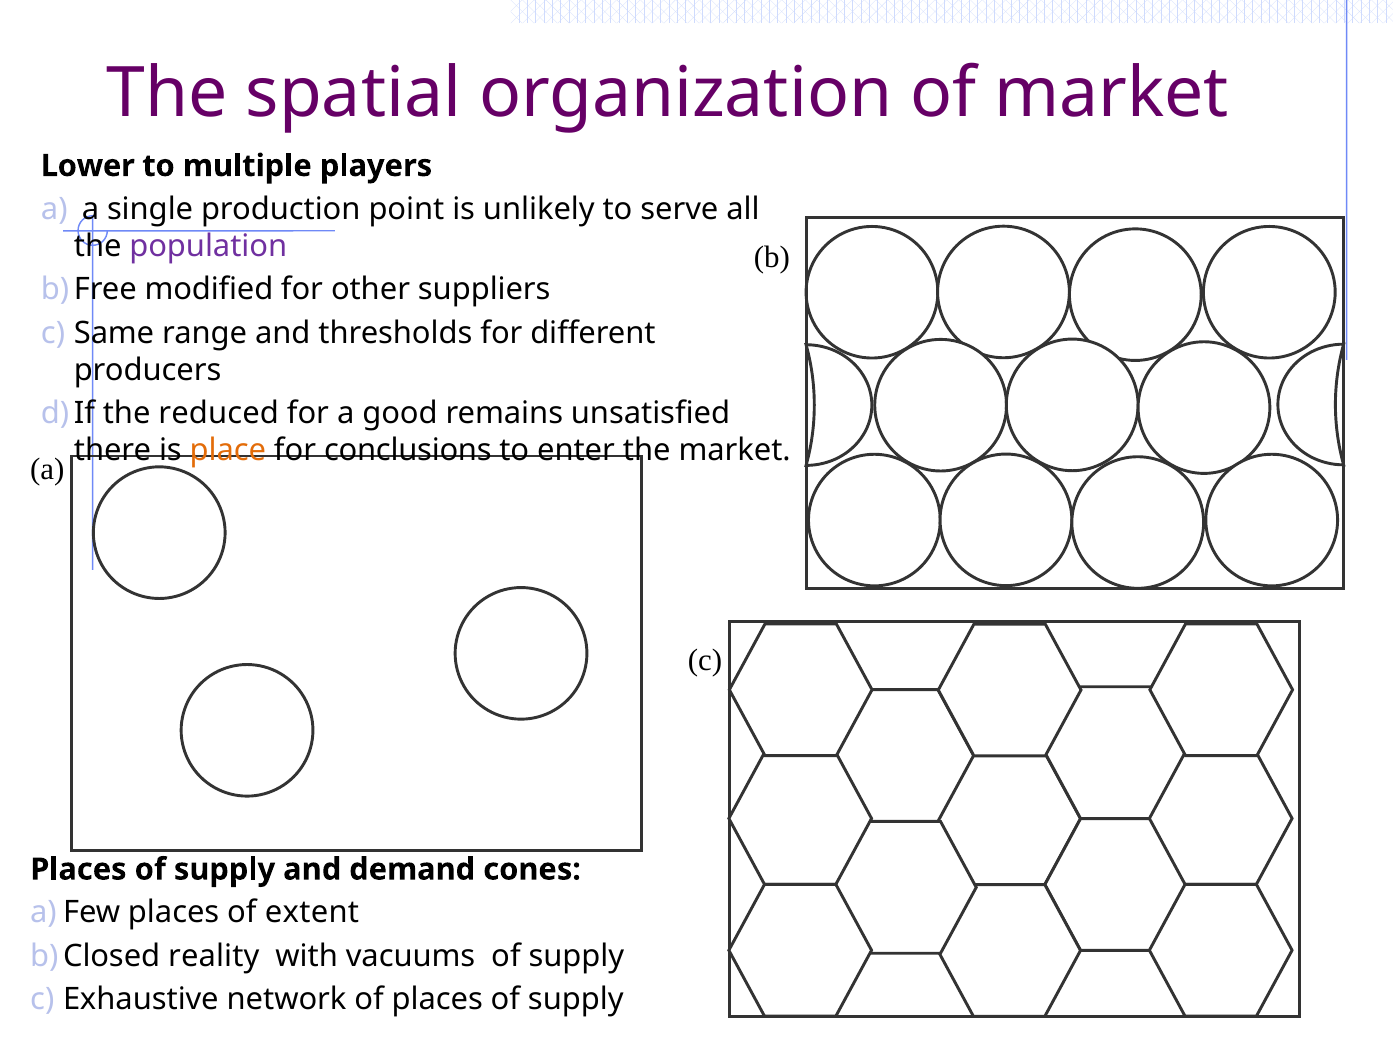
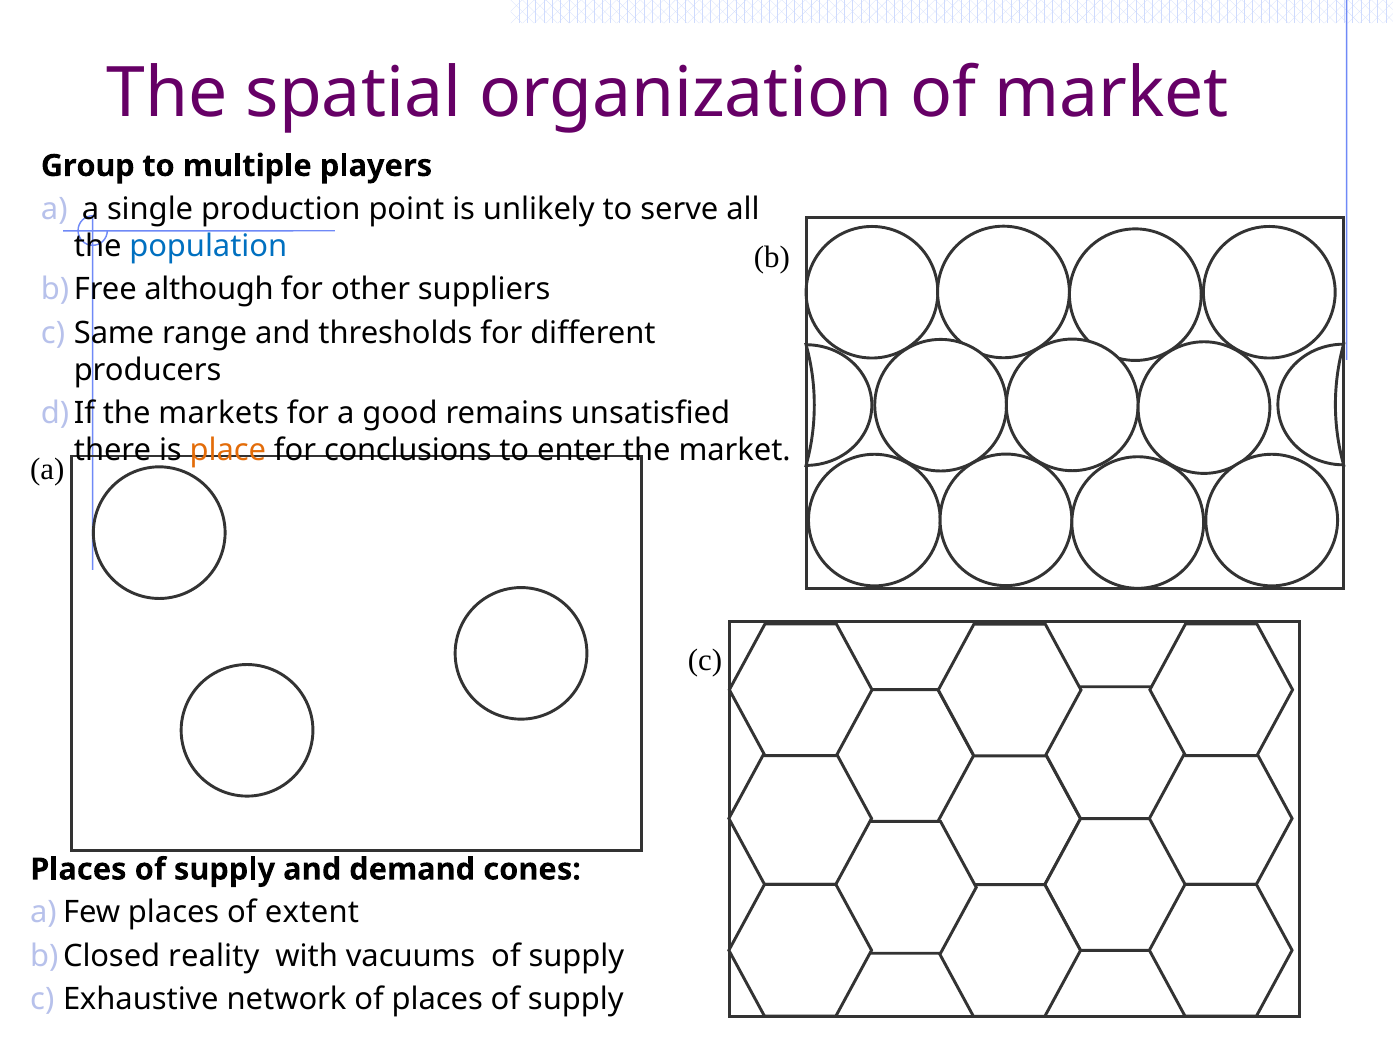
Lower: Lower -> Group
population colour: purple -> blue
modified: modified -> although
reduced: reduced -> markets
